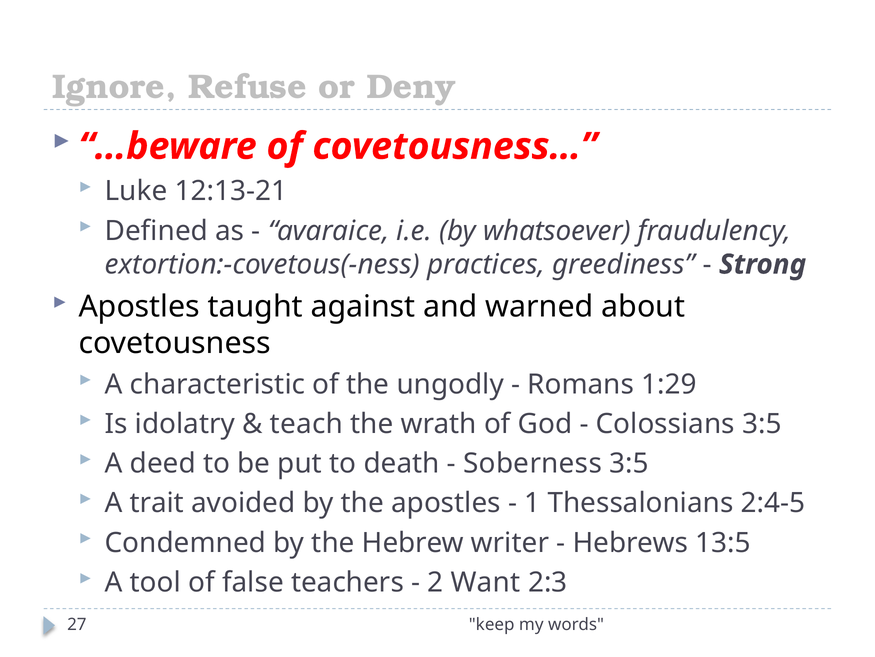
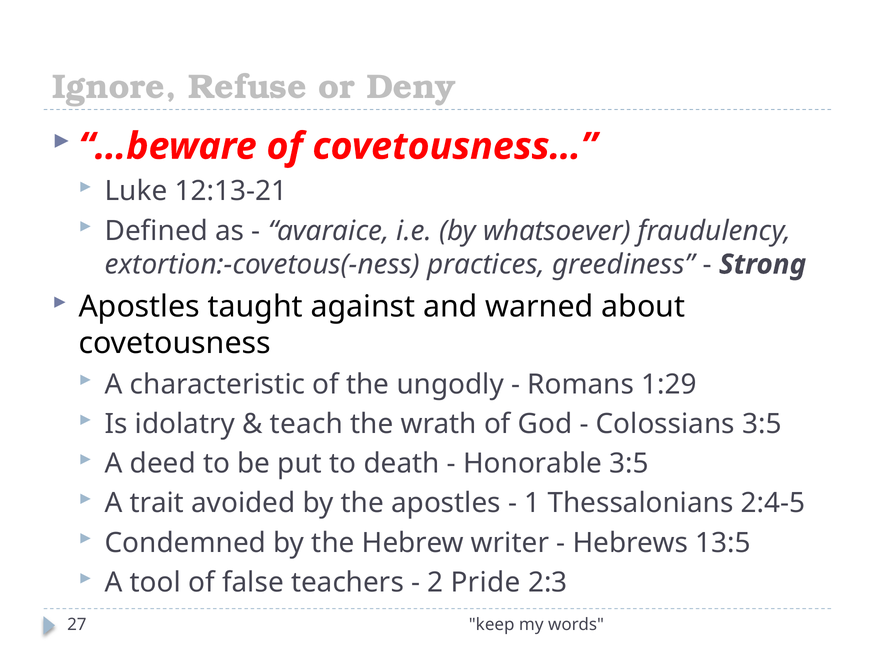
Soberness: Soberness -> Honorable
Want: Want -> Pride
